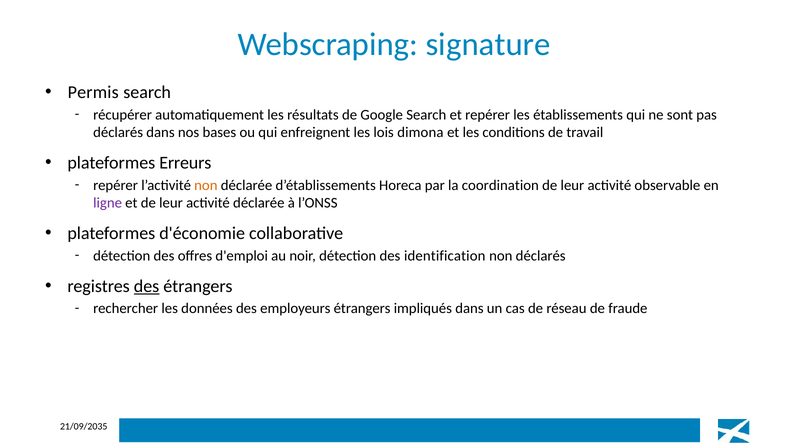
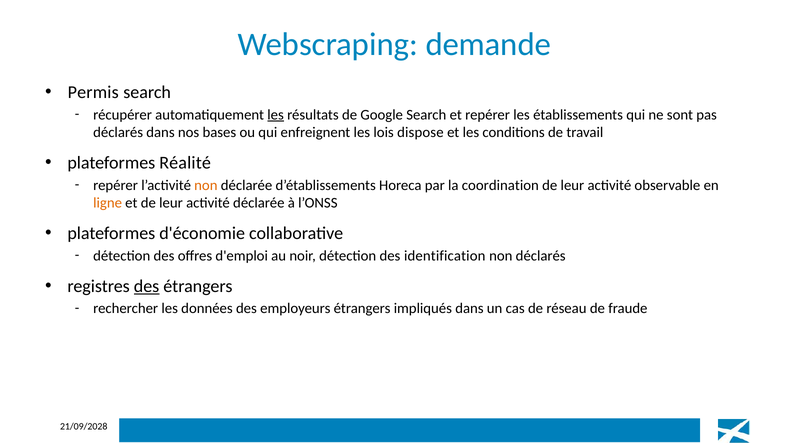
signature: signature -> demande
les at (276, 115) underline: none -> present
dimona: dimona -> dispose
Erreurs: Erreurs -> Réalité
ligne colour: purple -> orange
21/09/2035: 21/09/2035 -> 21/09/2028
